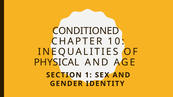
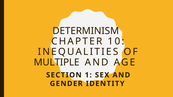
CONDITIONED: CONDITIONED -> DETERMINISM
PHYSICAL: PHYSICAL -> MULTIPLE
